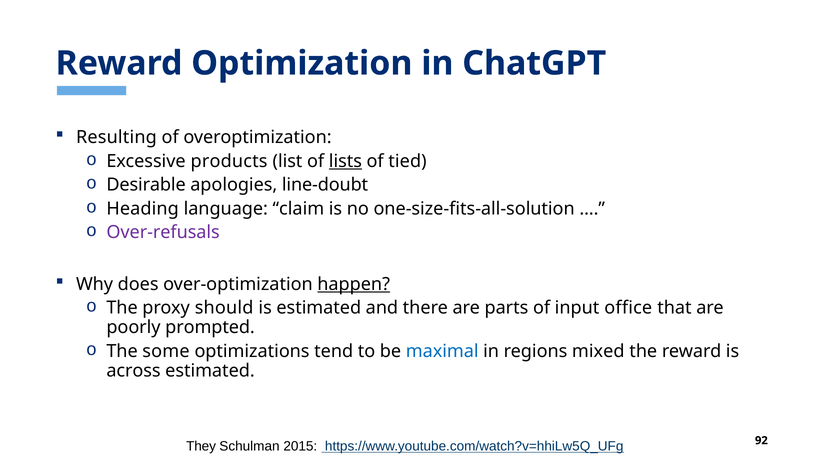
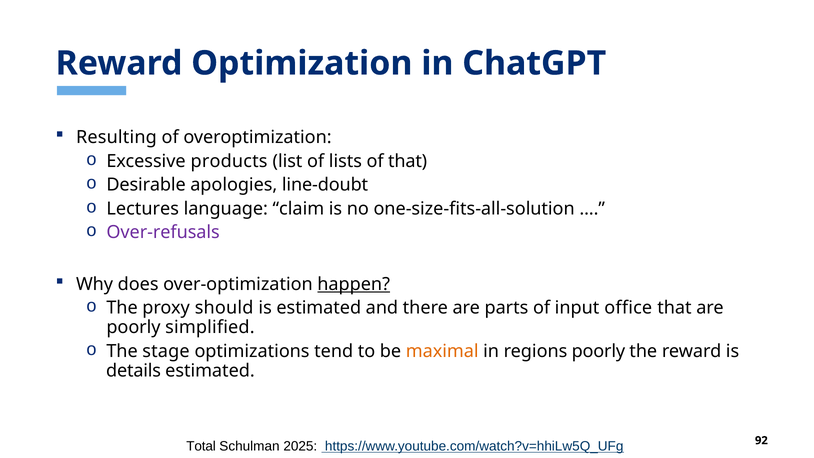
lists underline: present -> none
of tied: tied -> that
Heading: Heading -> Lectures
prompted: prompted -> simplified
some: some -> stage
maximal colour: blue -> orange
regions mixed: mixed -> poorly
across: across -> details
They: They -> Total
2015: 2015 -> 2025
